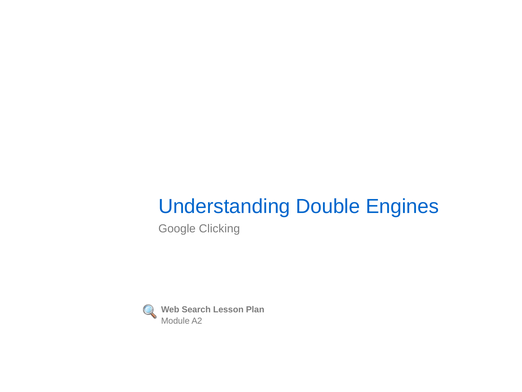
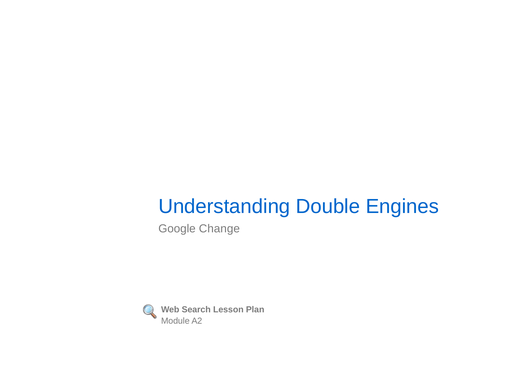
Clicking: Clicking -> Change
